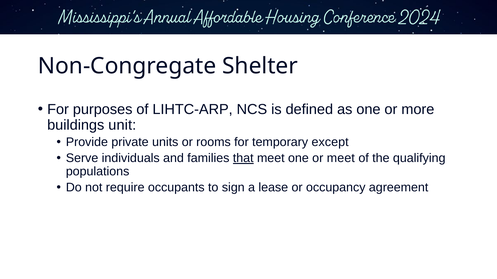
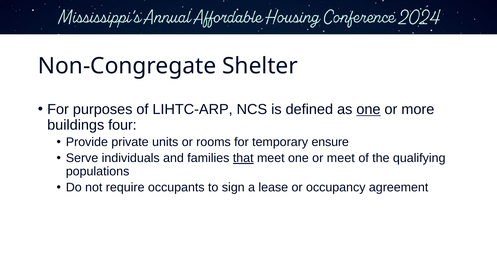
one at (368, 110) underline: none -> present
unit: unit -> four
except: except -> ensure
